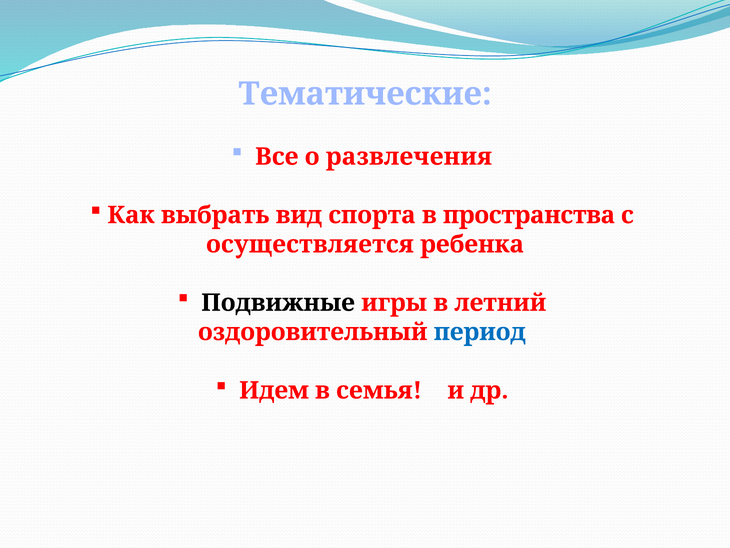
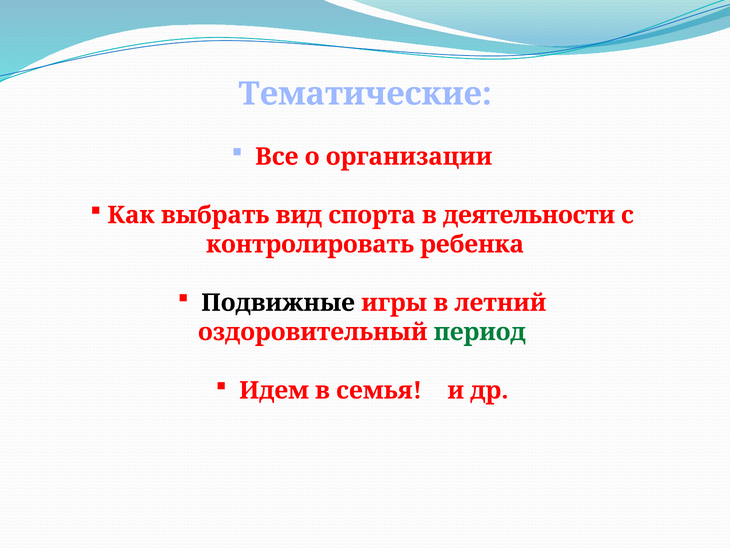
развлечения: развлечения -> организации
пространства: пространства -> деятельности
осуществляется: осуществляется -> контролировать
период colour: blue -> green
